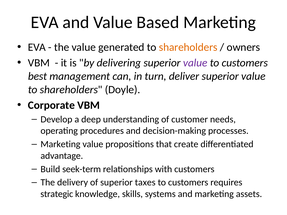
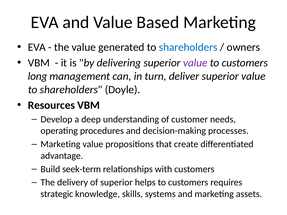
shareholders at (188, 47) colour: orange -> blue
best: best -> long
Corporate: Corporate -> Resources
taxes: taxes -> helps
